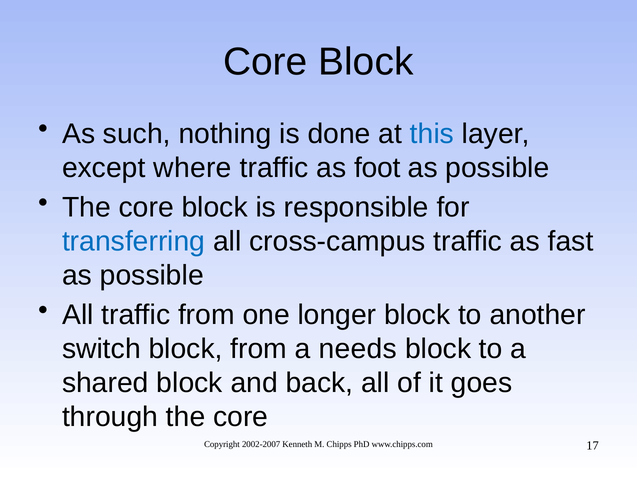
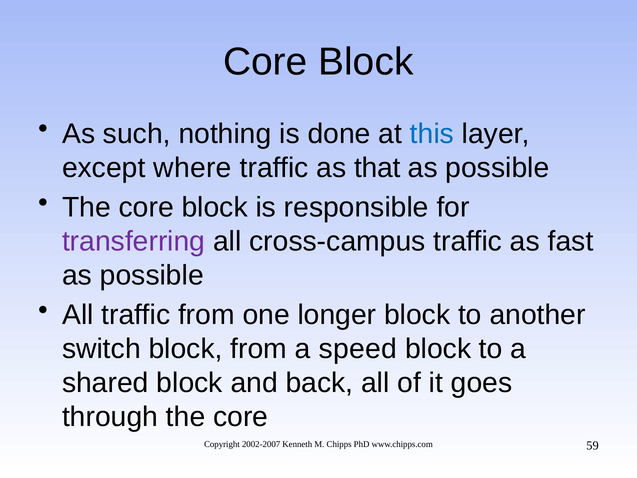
foot: foot -> that
transferring colour: blue -> purple
needs: needs -> speed
17: 17 -> 59
